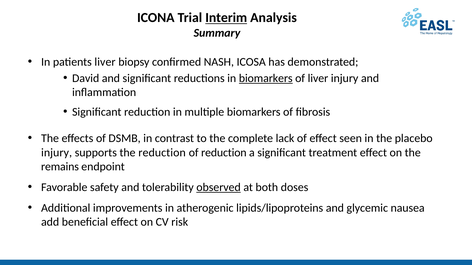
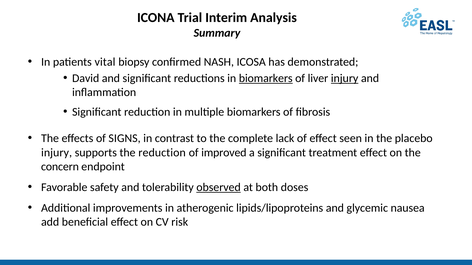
Interim underline: present -> none
patients liver: liver -> vital
injury at (345, 78) underline: none -> present
DSMB: DSMB -> SIGNS
of reduction: reduction -> improved
remains: remains -> concern
